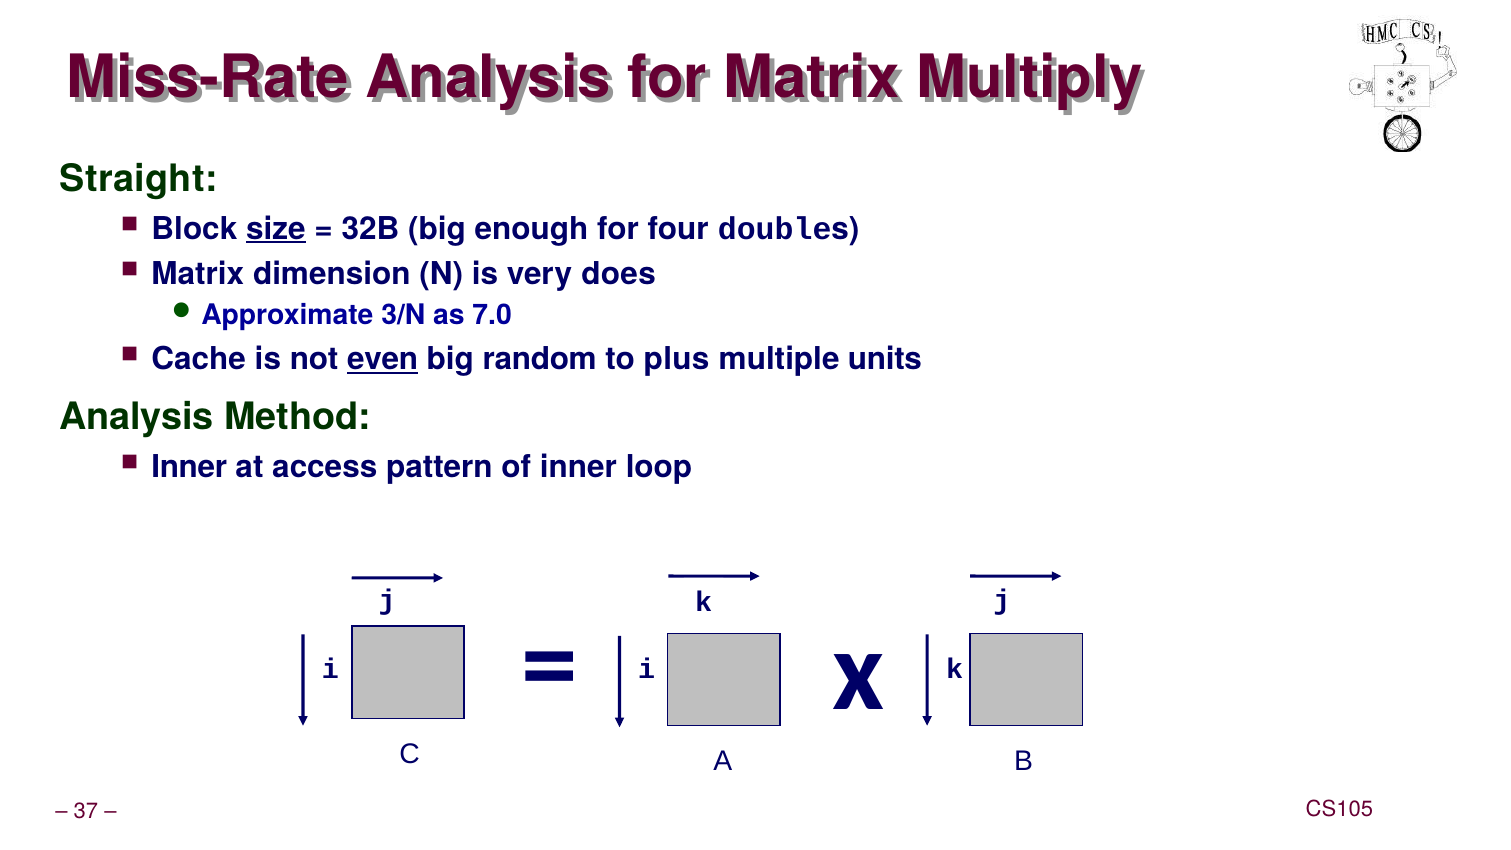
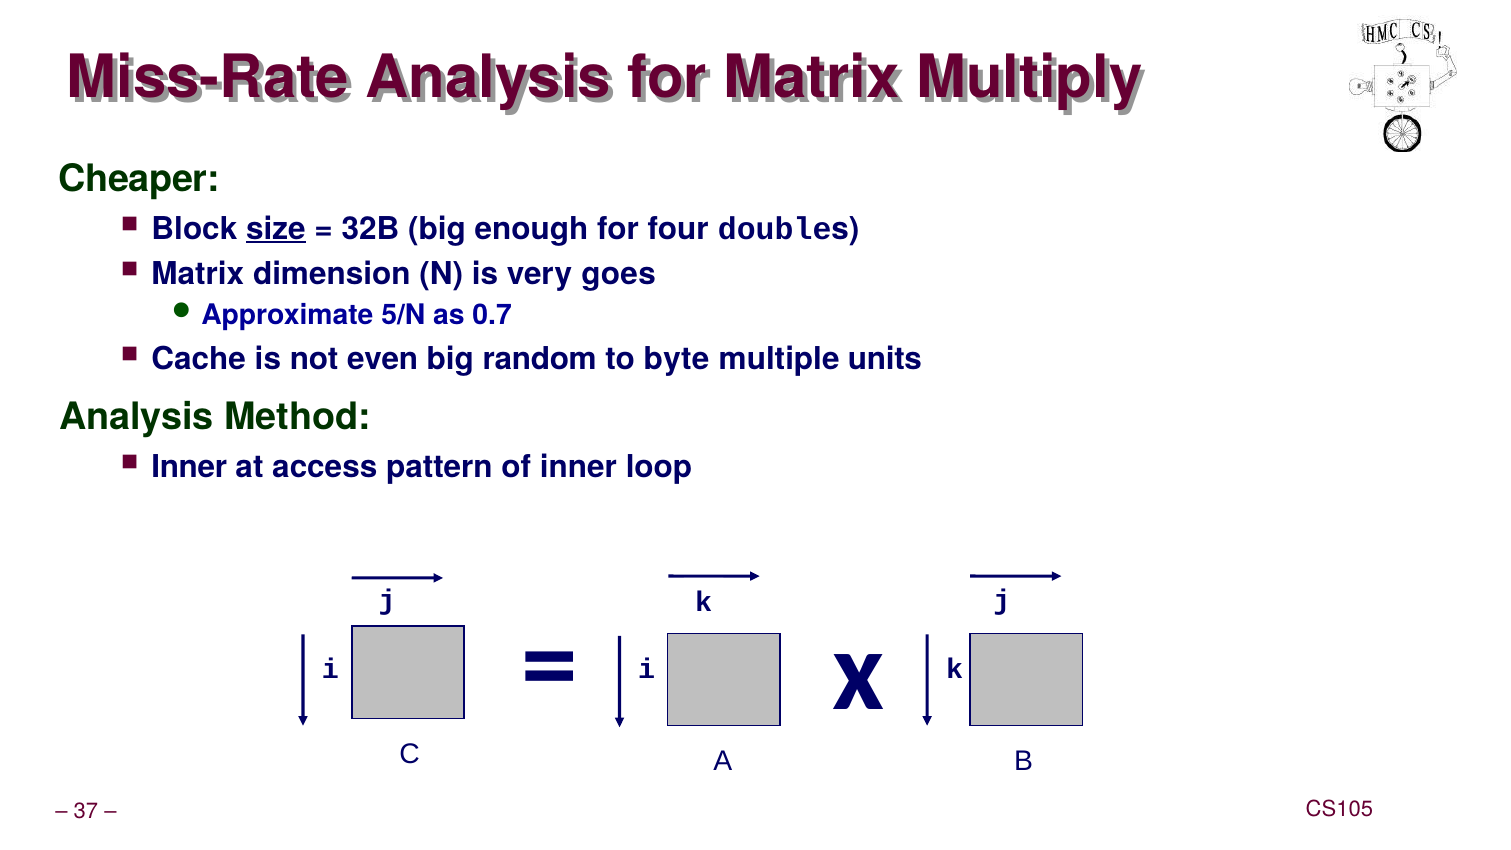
Straight: Straight -> Cheaper
does: does -> goes
3/N: 3/N -> 5/N
7.0: 7.0 -> 0.7
even underline: present -> none
plus: plus -> byte
